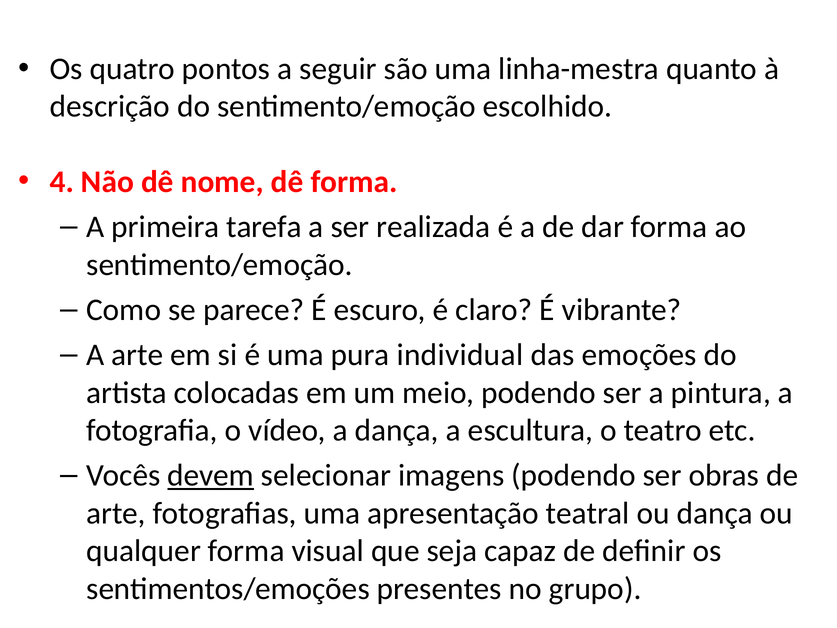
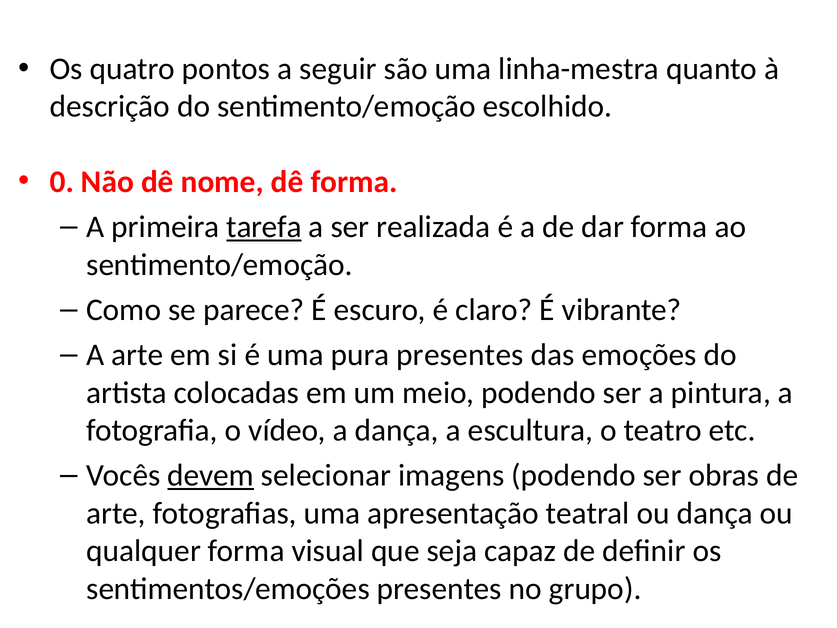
4: 4 -> 0
tarefa underline: none -> present
pura individual: individual -> presentes
